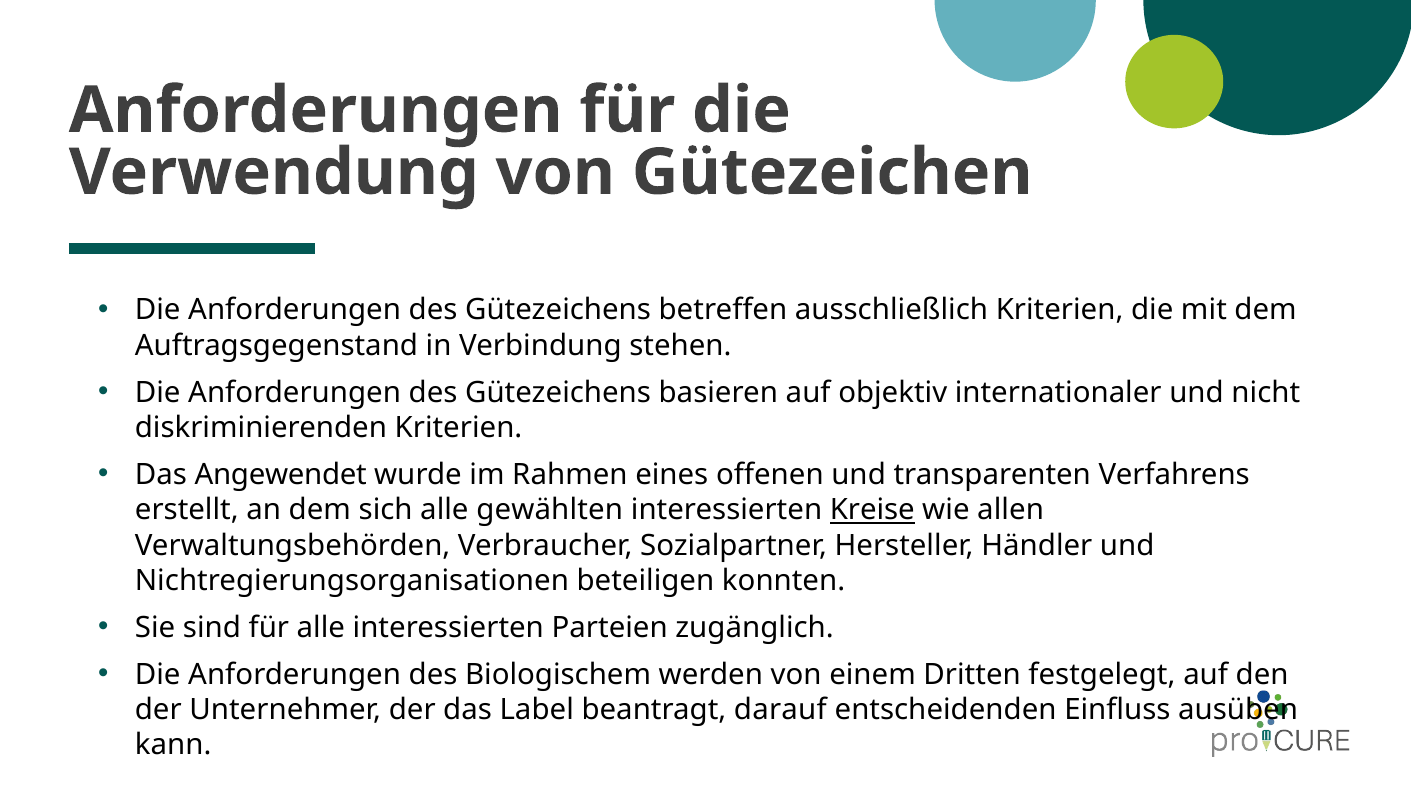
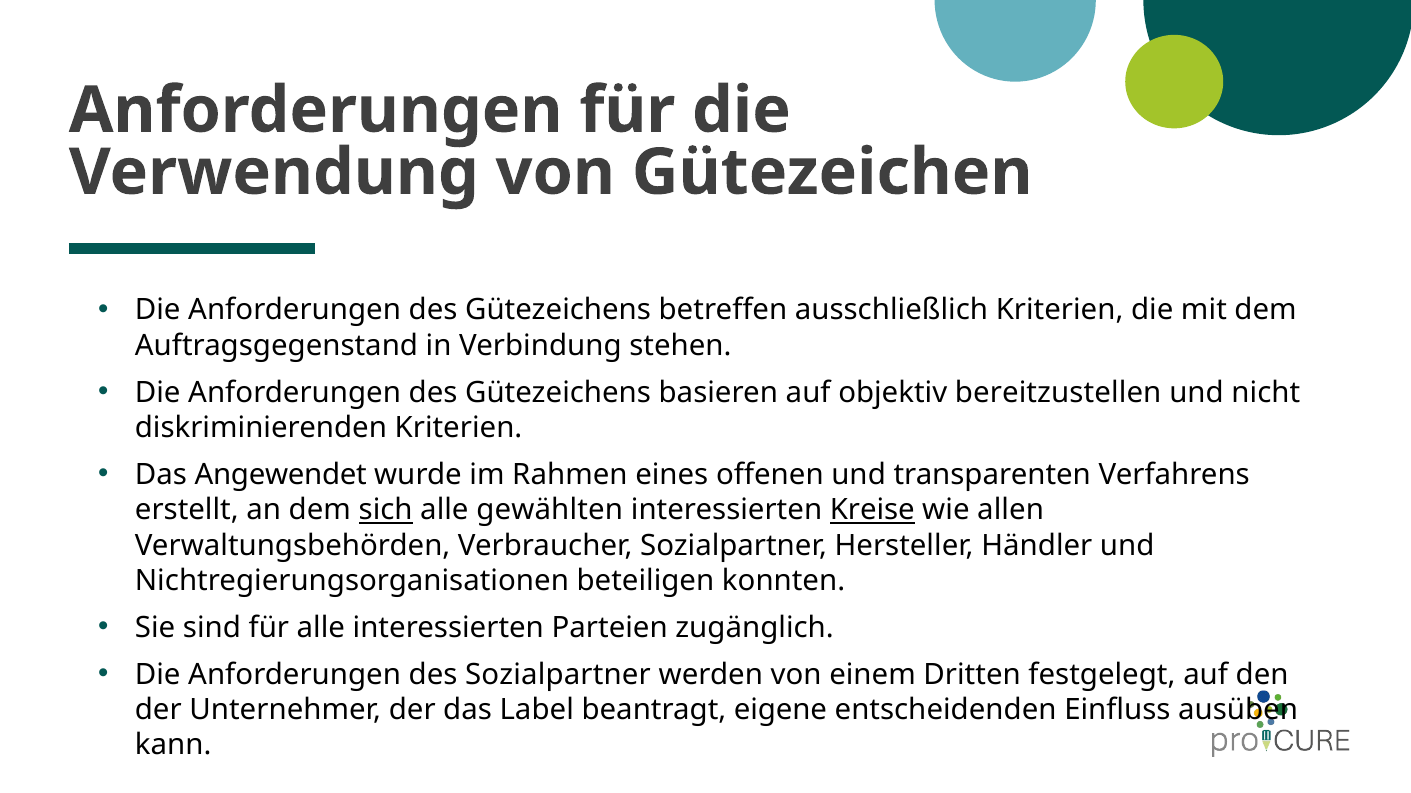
internationaler: internationaler -> bereitzustellen
sich underline: none -> present
des Biologischem: Biologischem -> Sozialpartner
darauf: darauf -> eigene
